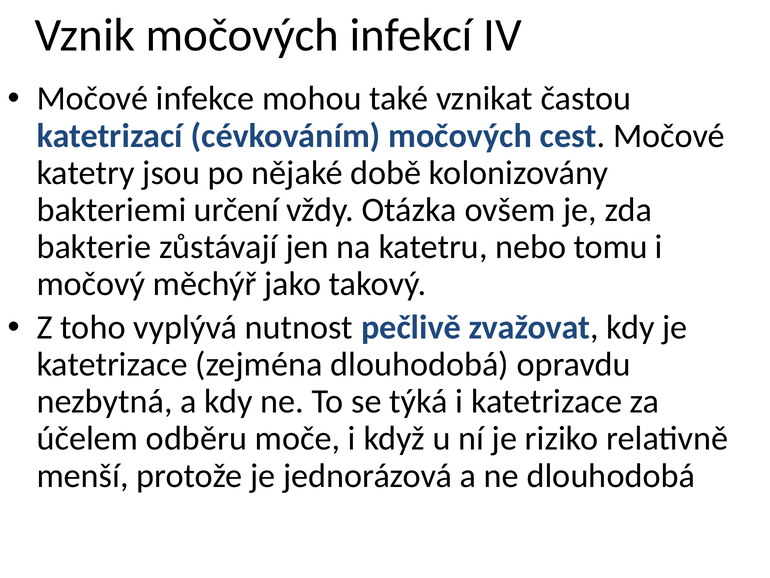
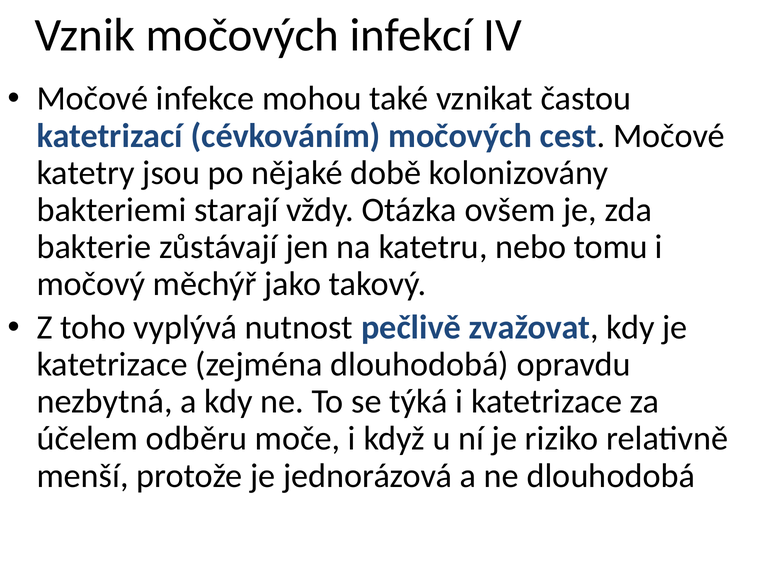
určení: určení -> starají
